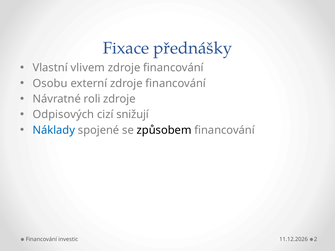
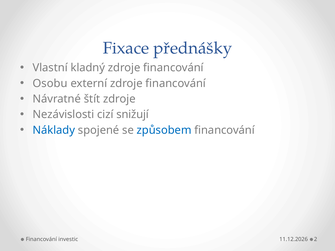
vlivem: vlivem -> kladný
roli: roli -> štít
Odpisových: Odpisových -> Nezávislosti
způsobem colour: black -> blue
